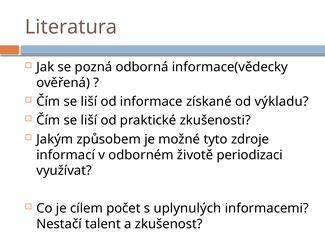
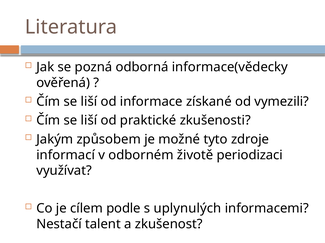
výkladu: výkladu -> vymezili
počet: počet -> podle
